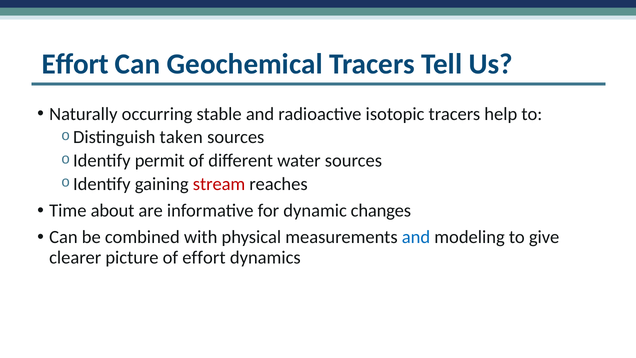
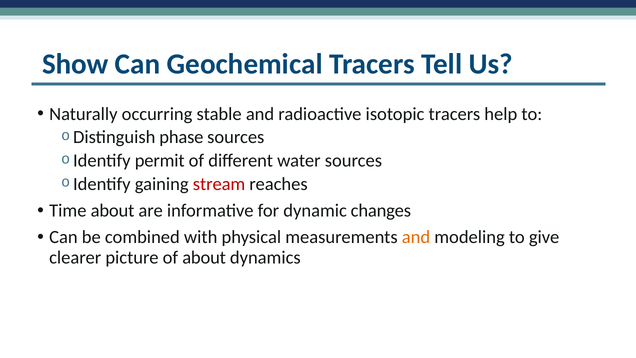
Effort at (75, 64): Effort -> Show
taken: taken -> phase
and at (416, 237) colour: blue -> orange
of effort: effort -> about
